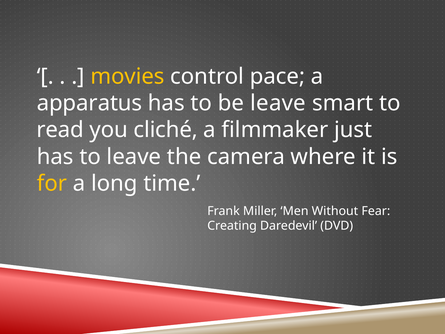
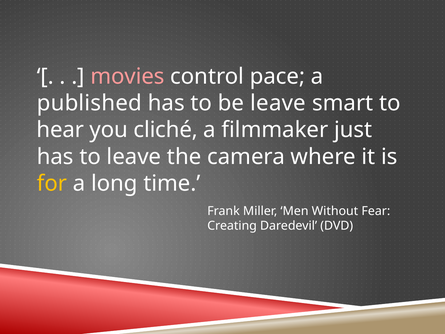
movies colour: yellow -> pink
apparatus: apparatus -> published
read: read -> hear
